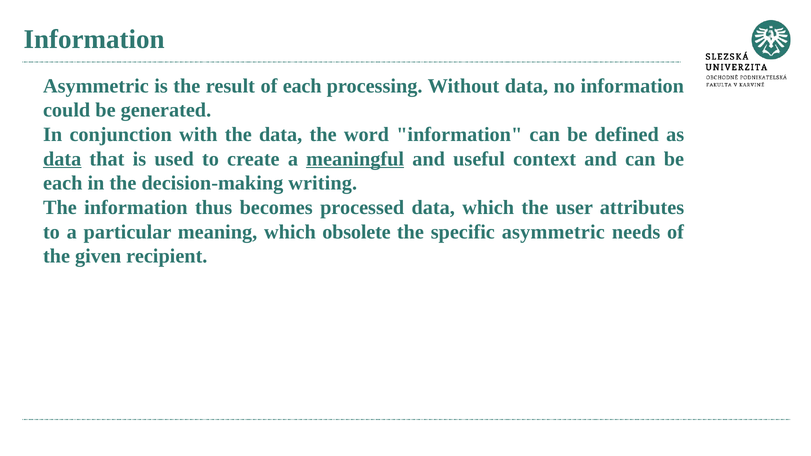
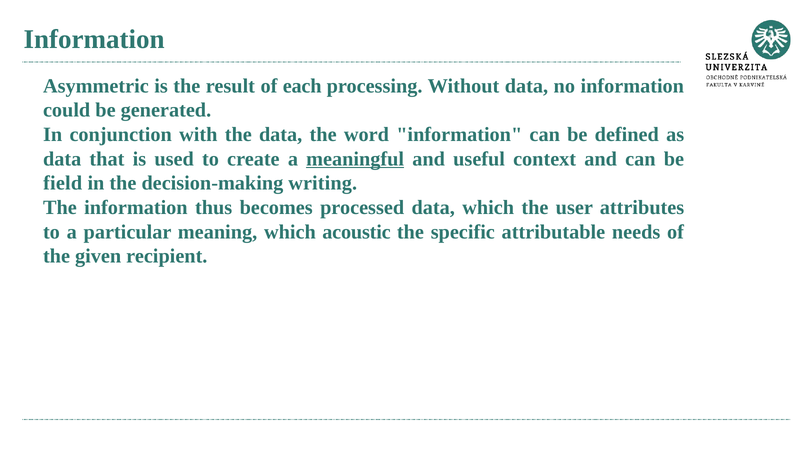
data at (62, 159) underline: present -> none
each at (63, 183): each -> field
obsolete: obsolete -> acoustic
specific asymmetric: asymmetric -> attributable
